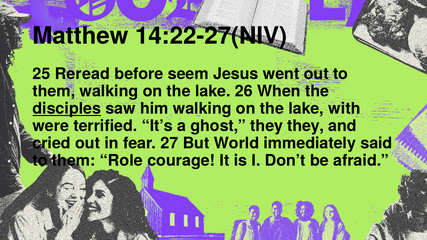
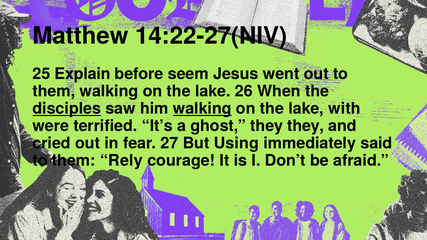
Reread: Reread -> Explain
walking at (202, 109) underline: none -> present
World: World -> Using
Role: Role -> Rely
